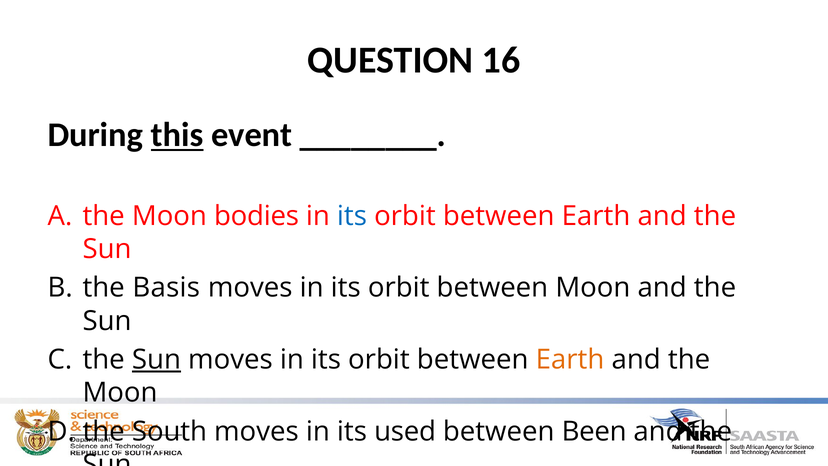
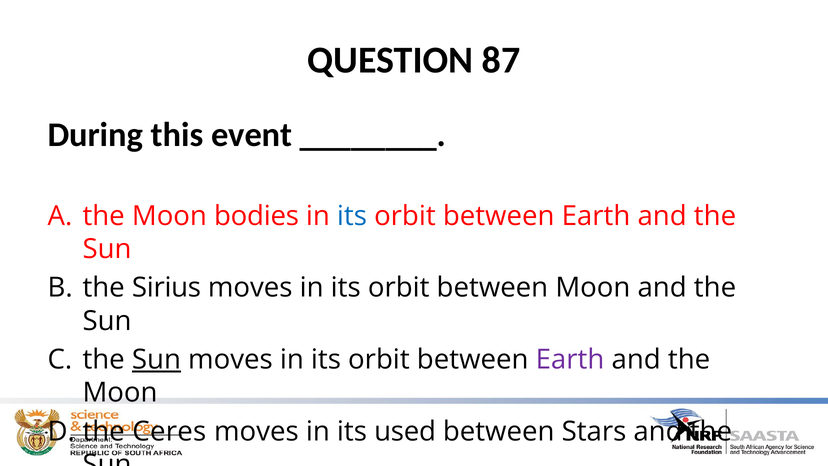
16: 16 -> 87
this underline: present -> none
Basis: Basis -> Sirius
Earth at (570, 359) colour: orange -> purple
South: South -> Ceres
Been: Been -> Stars
